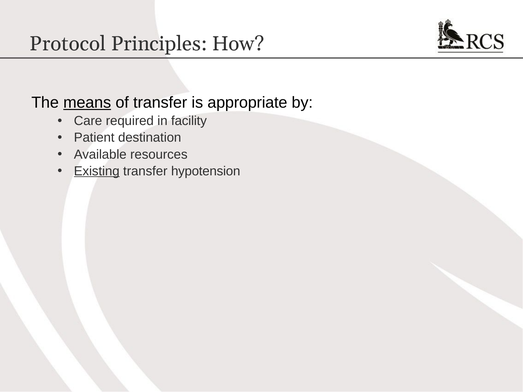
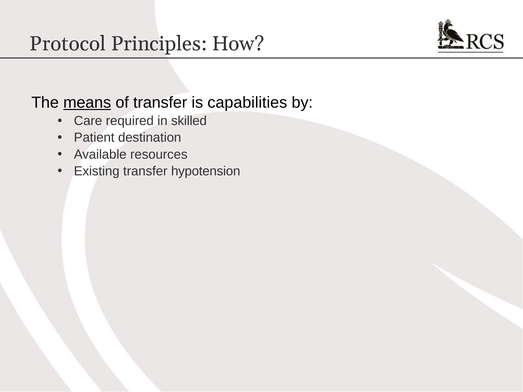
appropriate: appropriate -> capabilities
facility: facility -> skilled
Existing underline: present -> none
